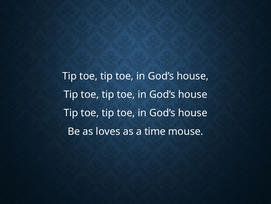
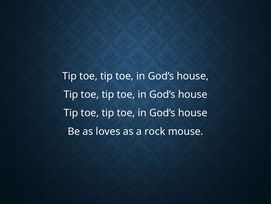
time: time -> rock
